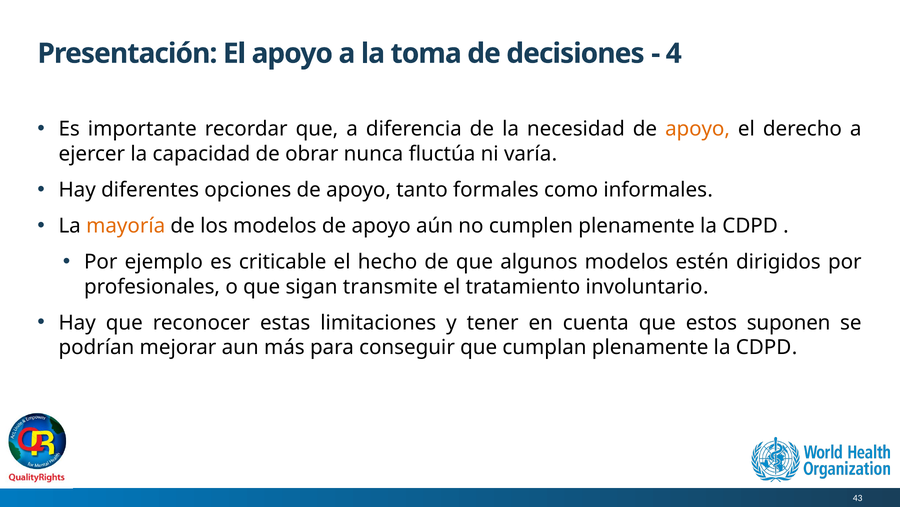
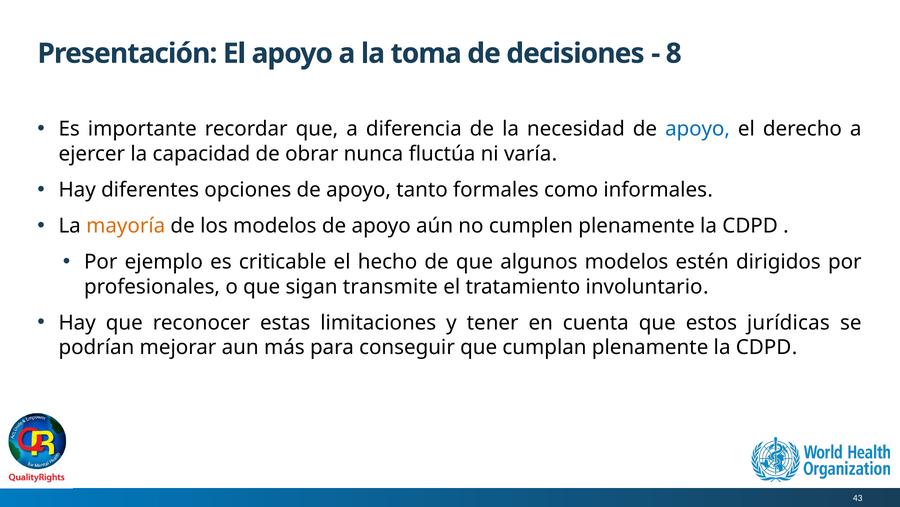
4: 4 -> 8
apoyo at (698, 129) colour: orange -> blue
suponen: suponen -> jurídicas
